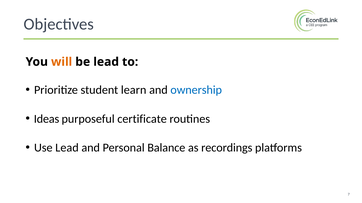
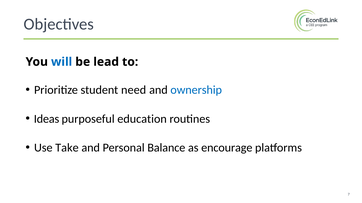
will colour: orange -> blue
learn: learn -> need
certificate: certificate -> education
Use Lead: Lead -> Take
recordings: recordings -> encourage
